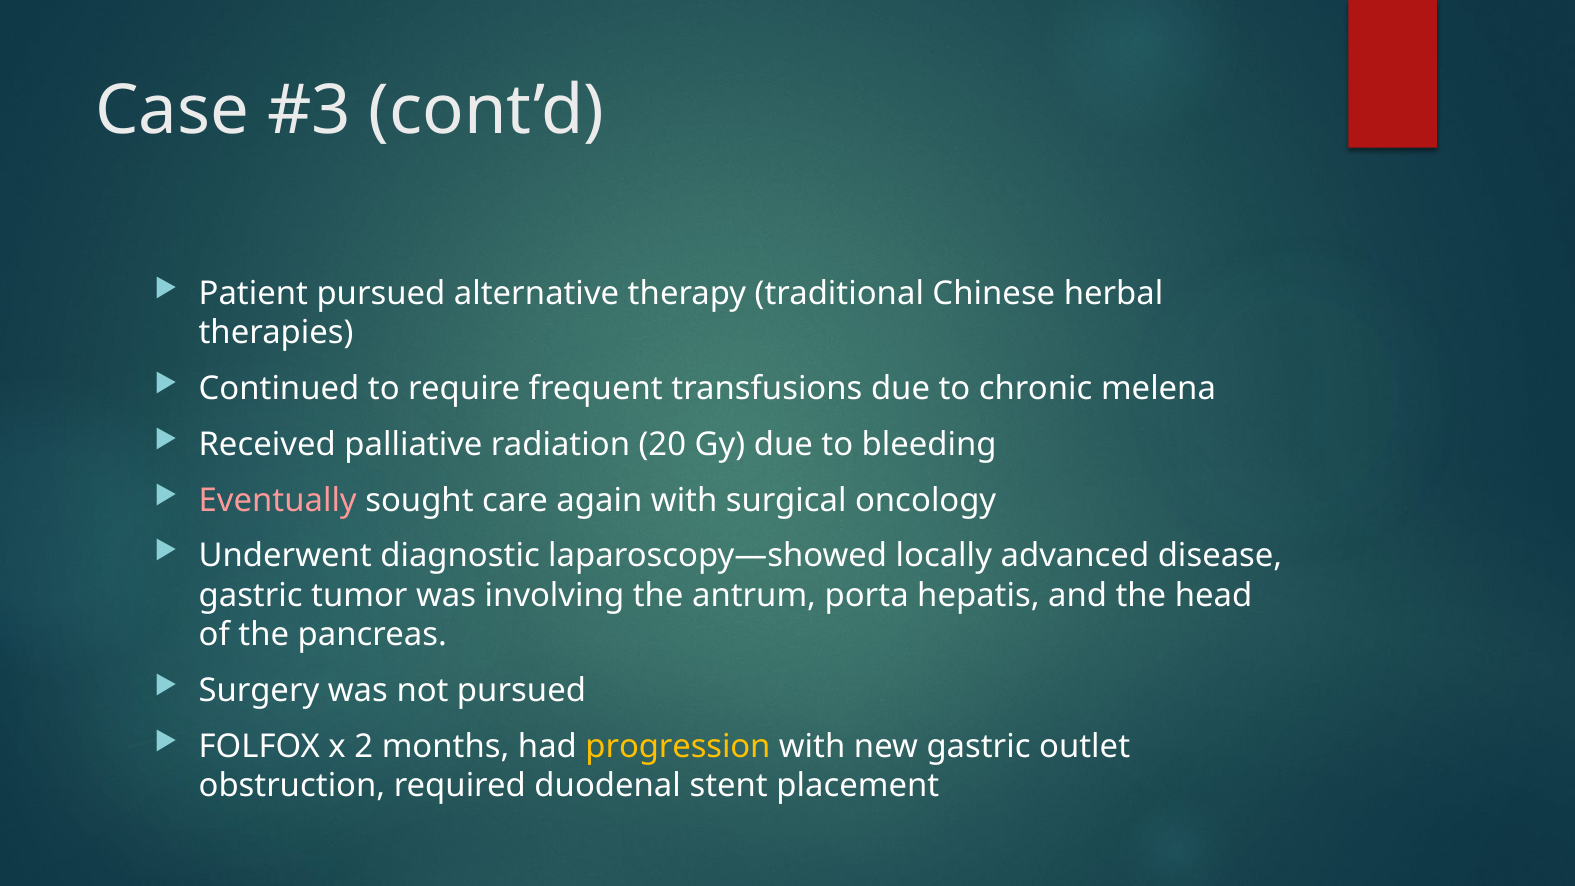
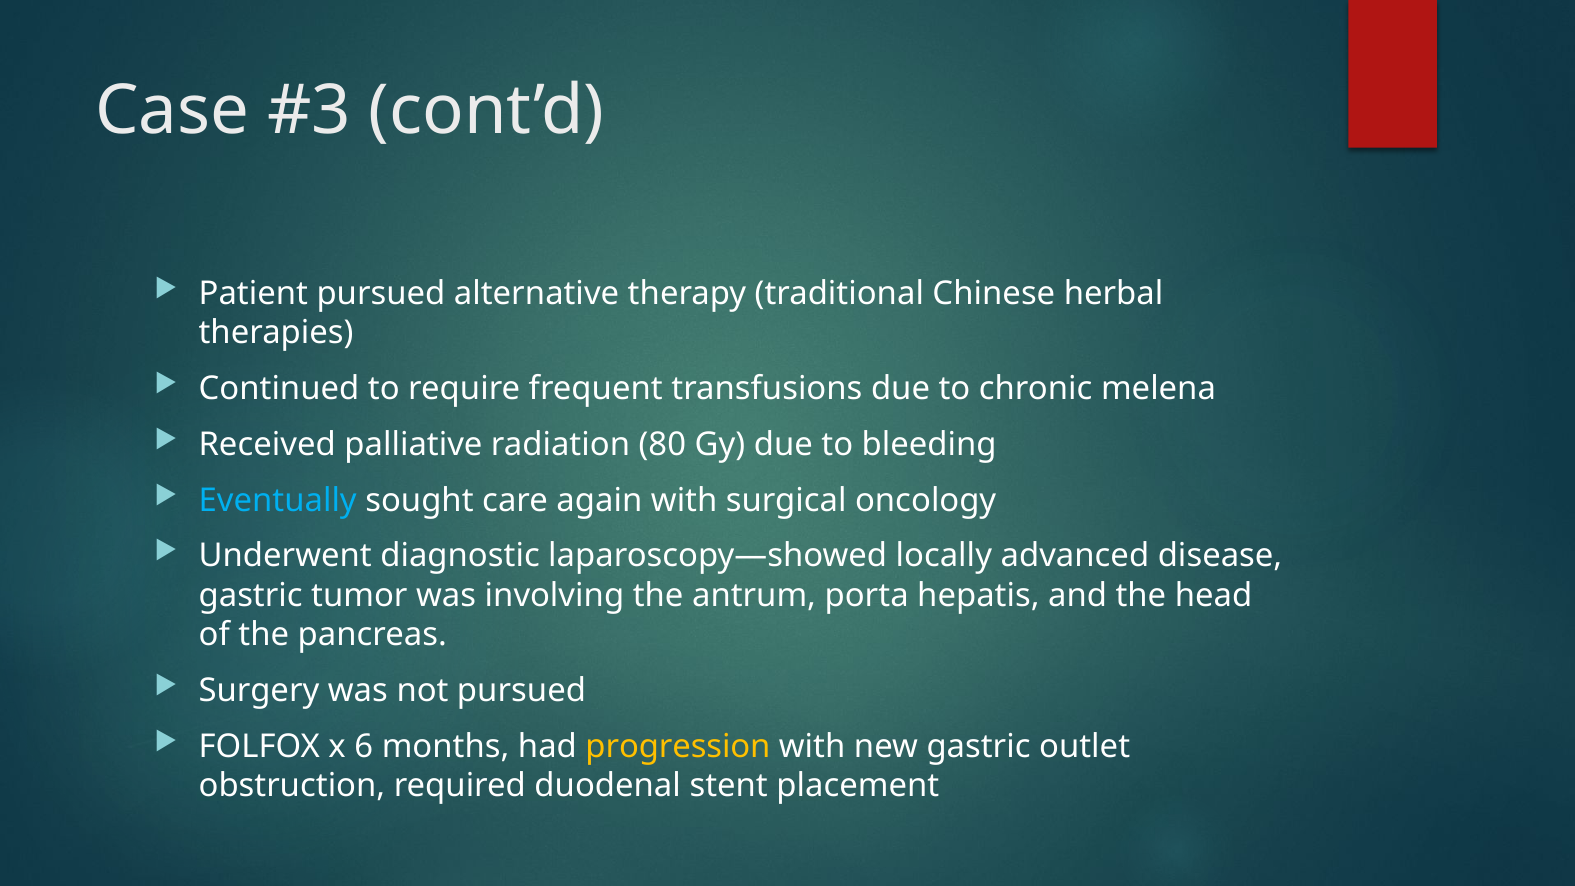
20: 20 -> 80
Eventually colour: pink -> light blue
2: 2 -> 6
